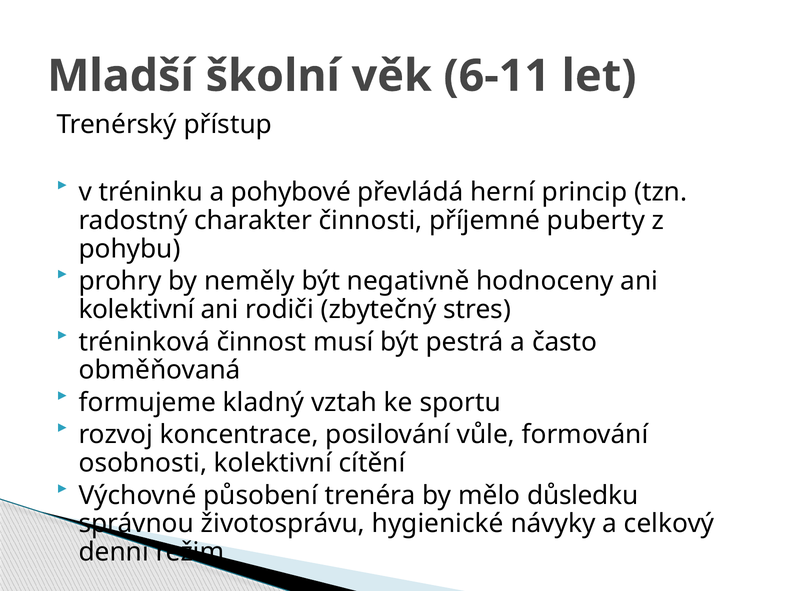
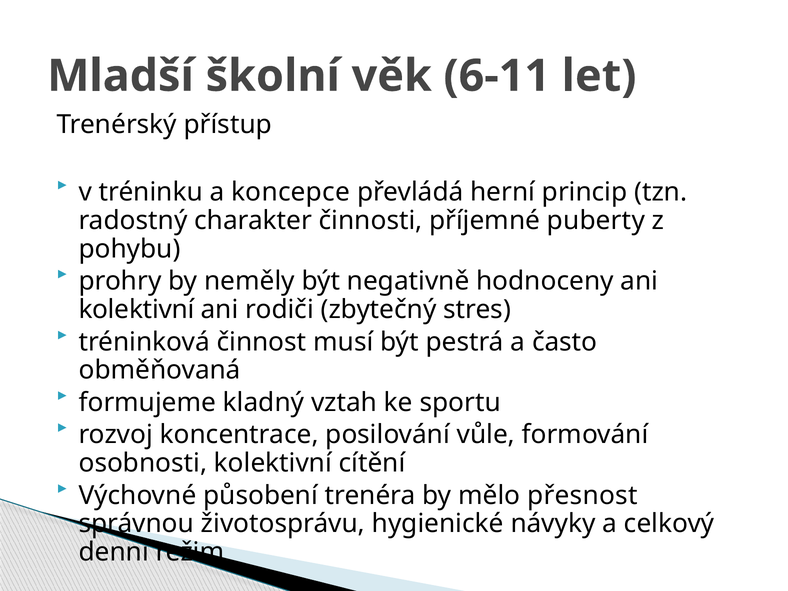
pohybové: pohybové -> koncepce
důsledku: důsledku -> přesnost
